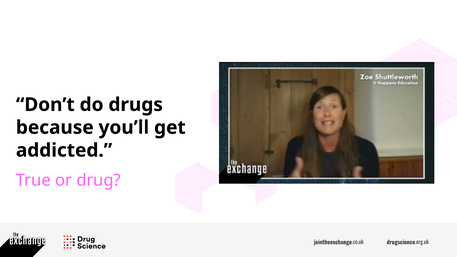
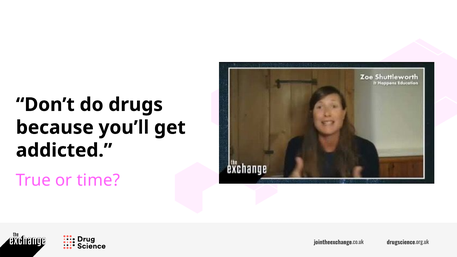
drug: drug -> time
